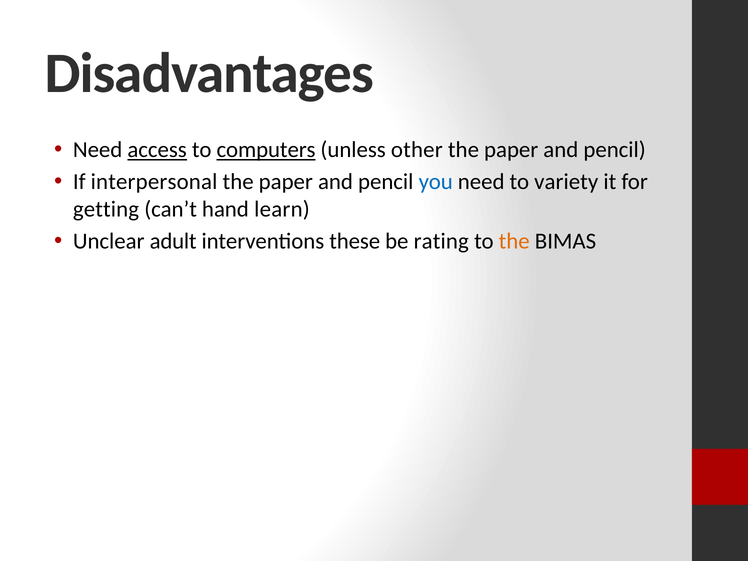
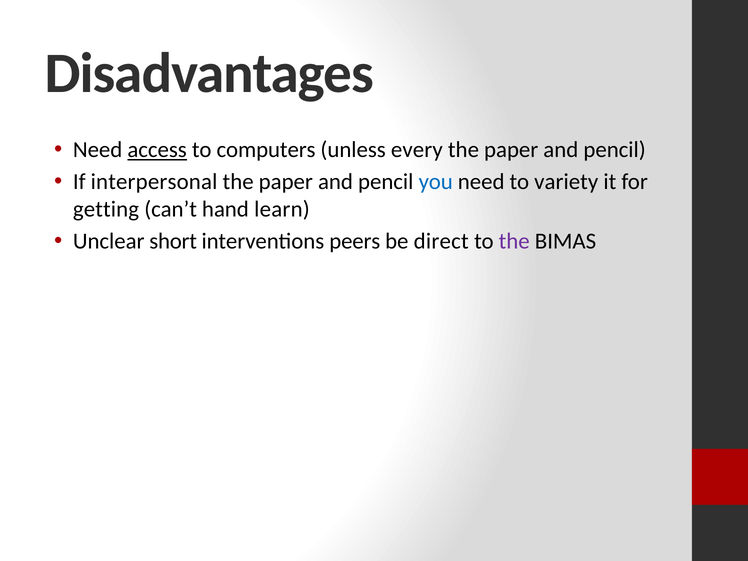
computers underline: present -> none
other: other -> every
adult: adult -> short
these: these -> peers
rating: rating -> direct
the at (514, 241) colour: orange -> purple
